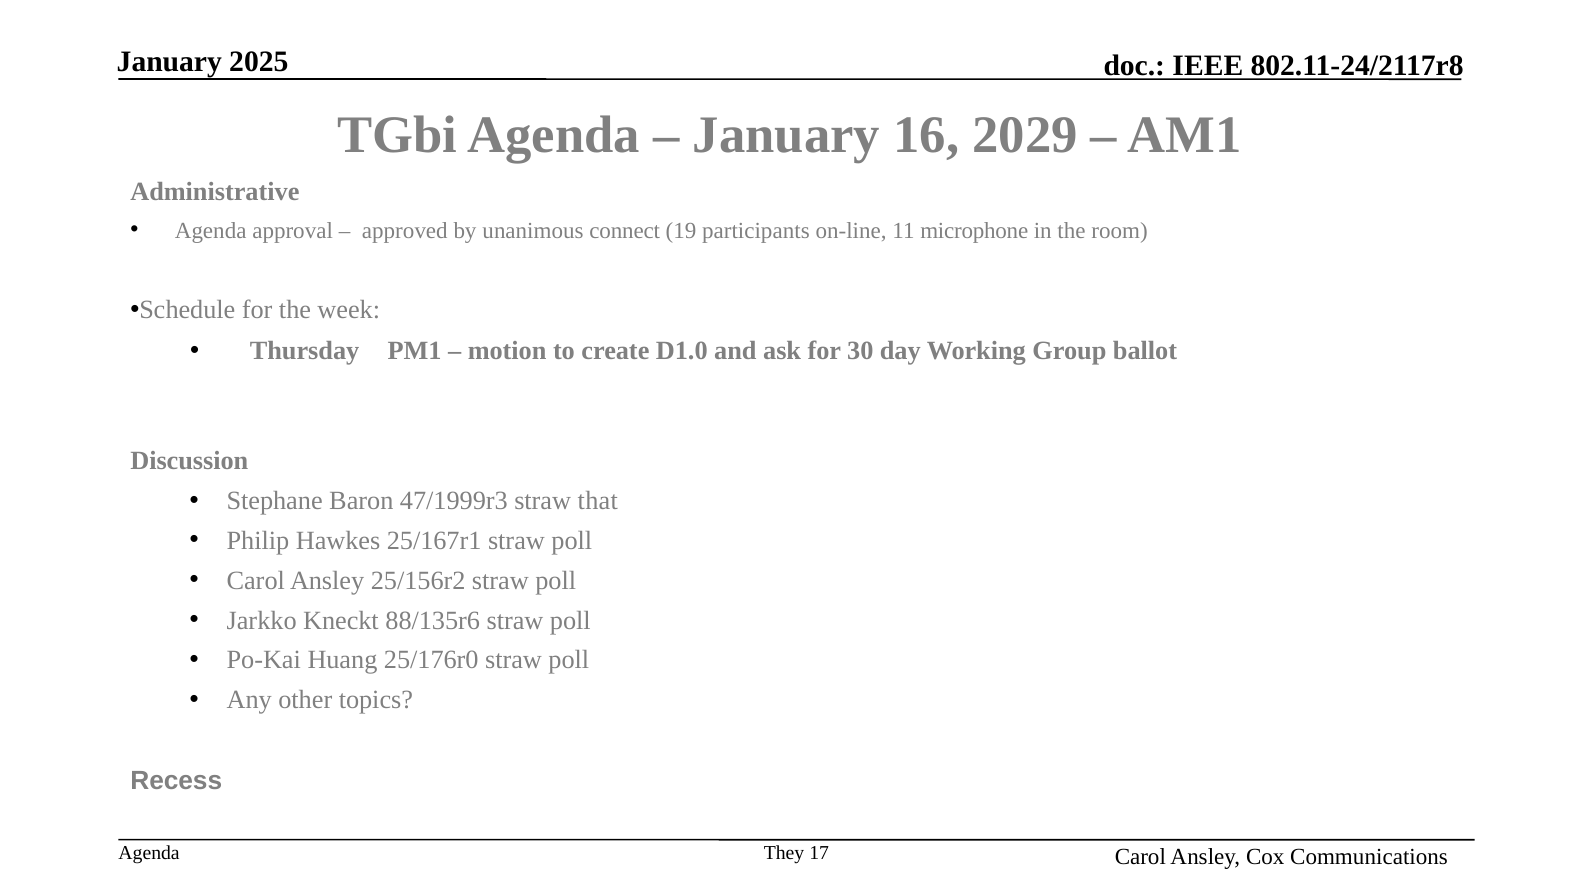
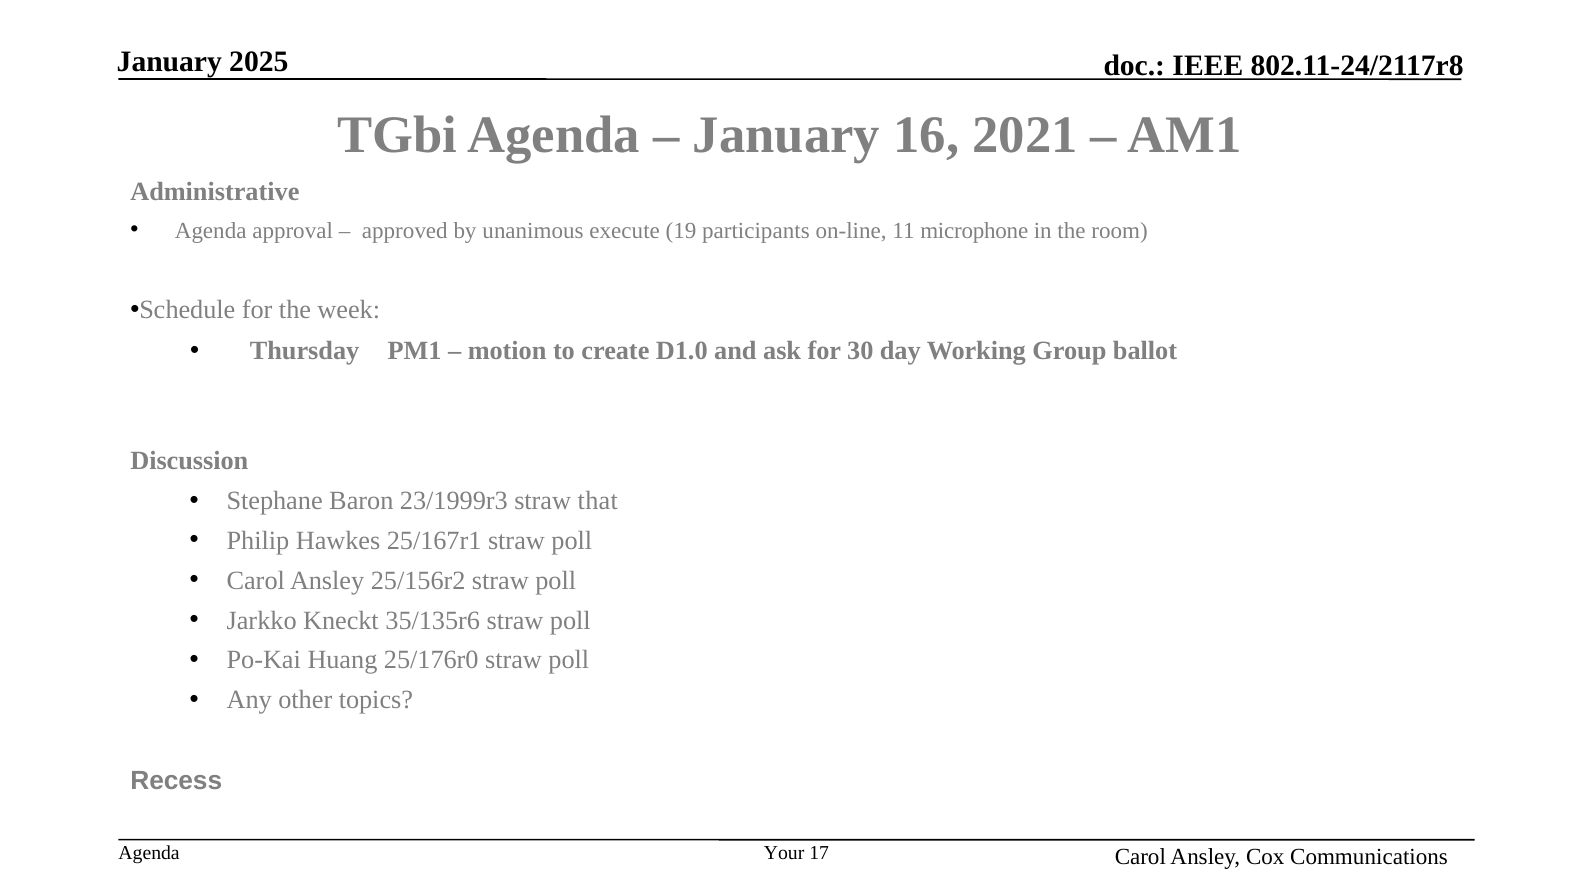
2029: 2029 -> 2021
connect: connect -> execute
47/1999r3: 47/1999r3 -> 23/1999r3
88/135r6: 88/135r6 -> 35/135r6
They: They -> Your
